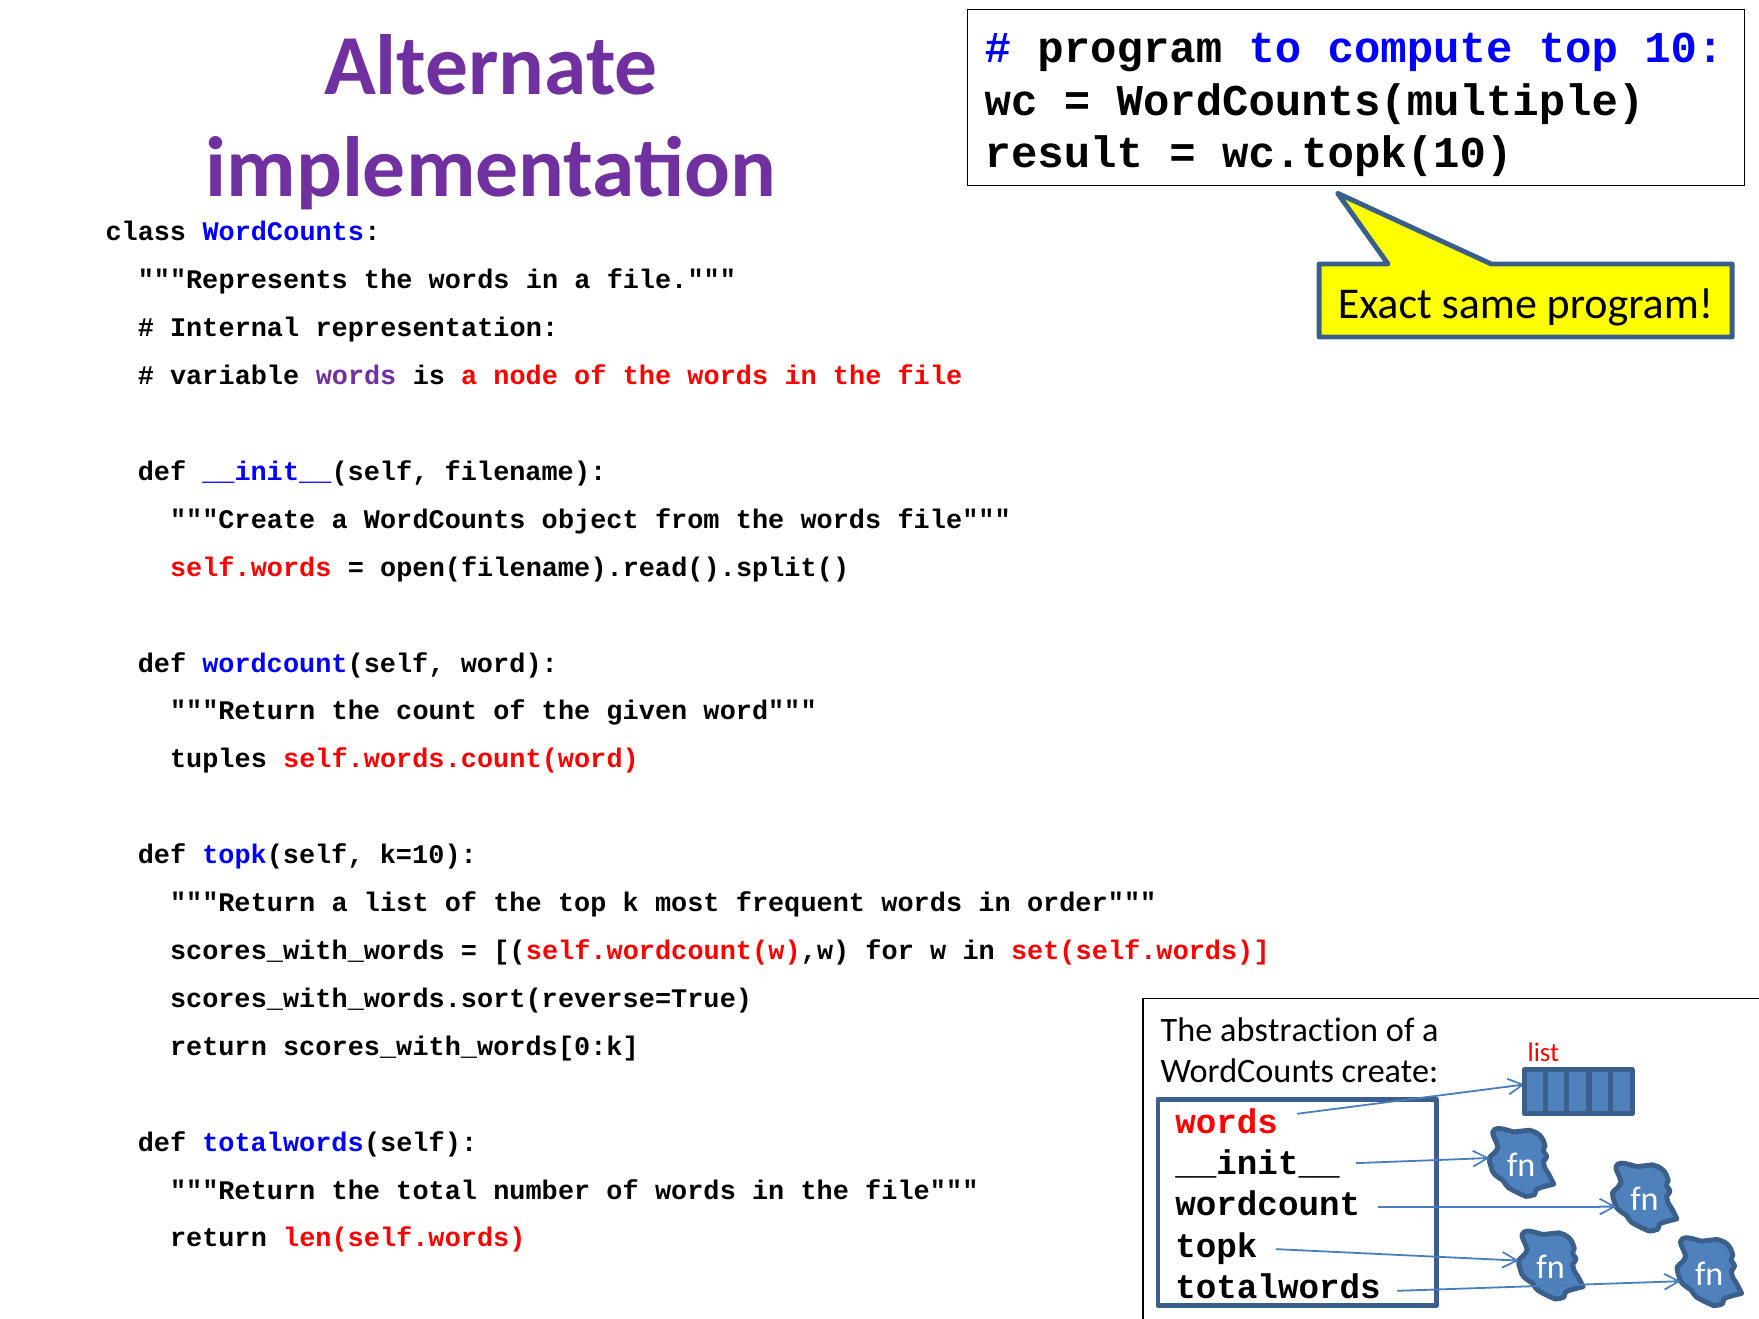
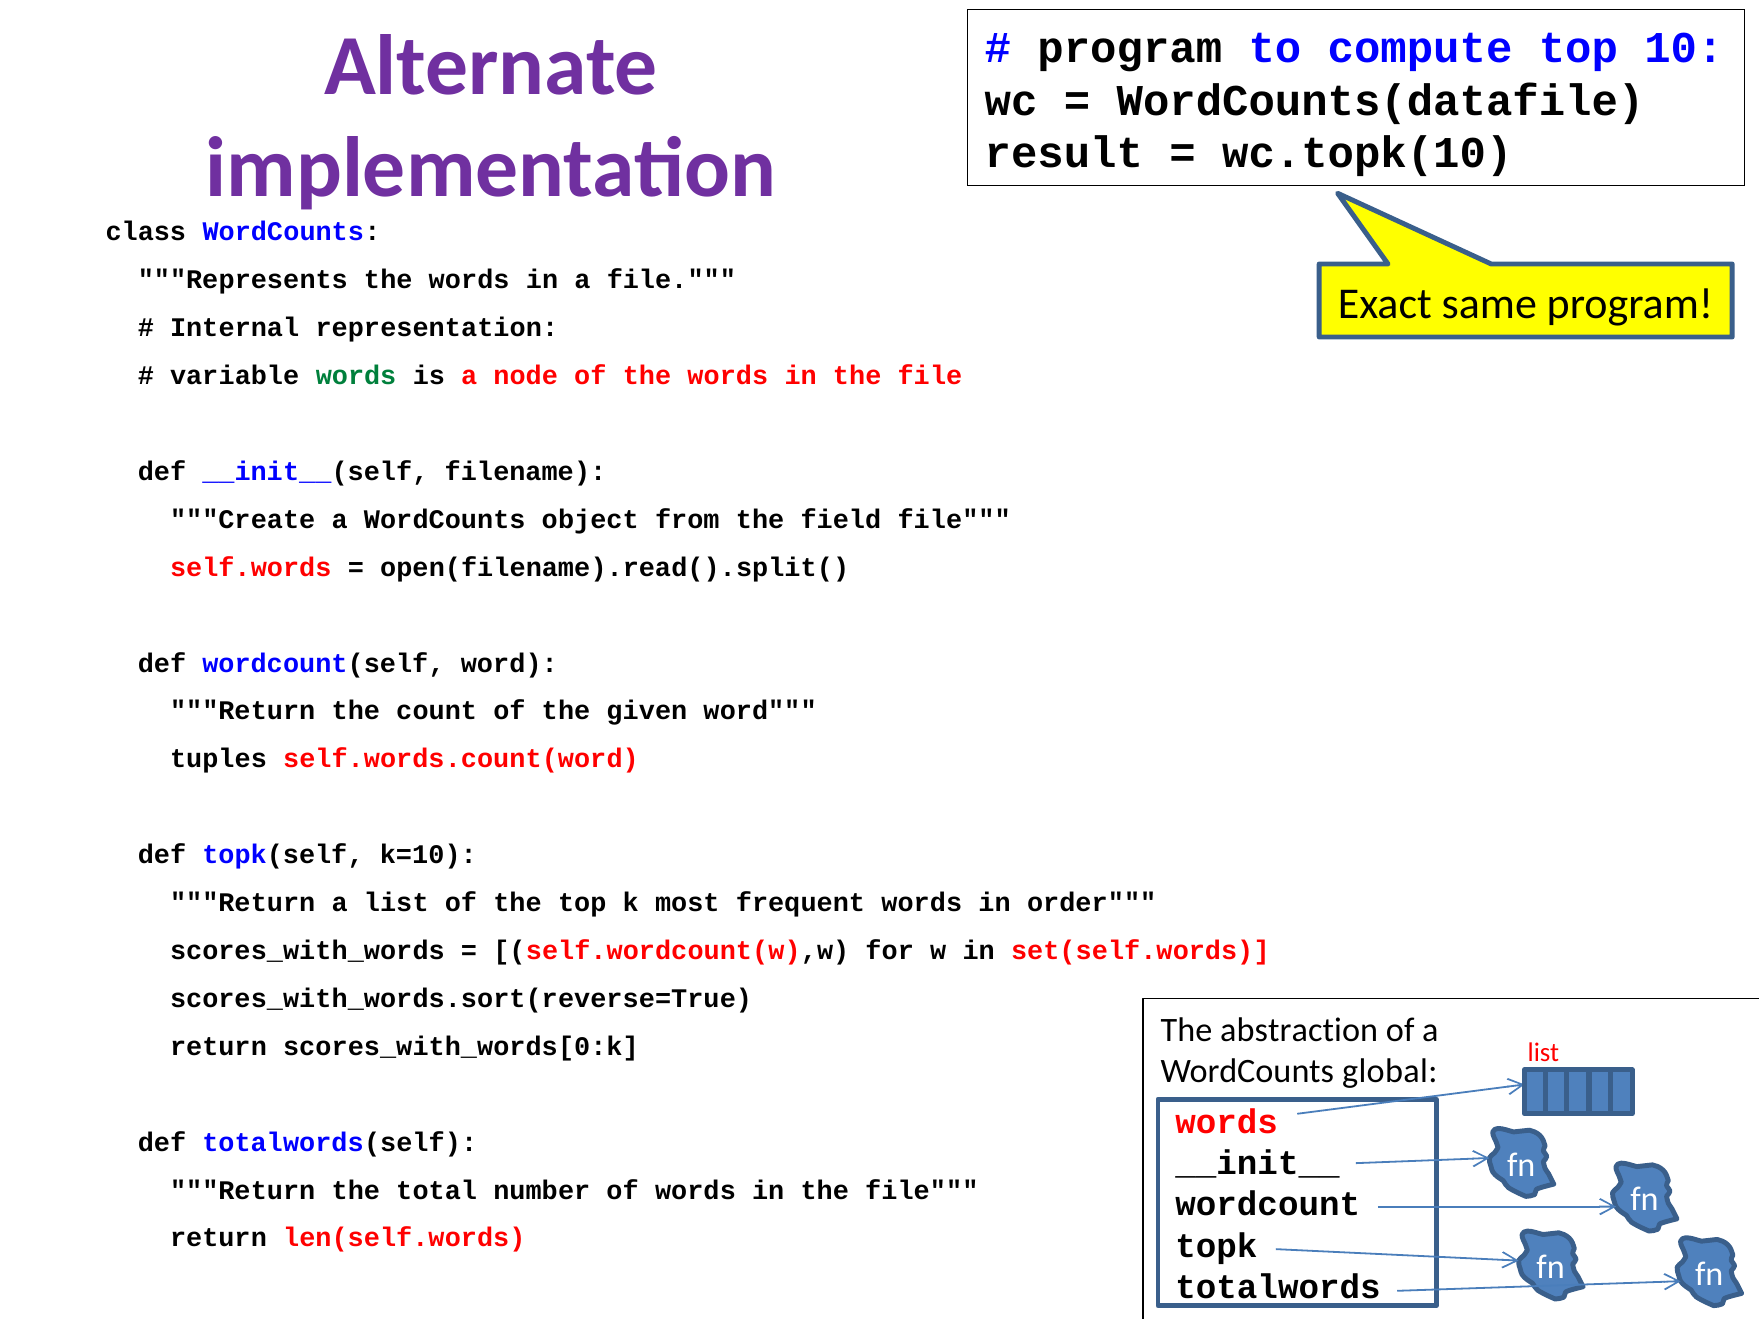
WordCounts(multiple: WordCounts(multiple -> WordCounts(datafile
words at (356, 376) colour: purple -> green
from the words: words -> field
WordCounts create: create -> global
